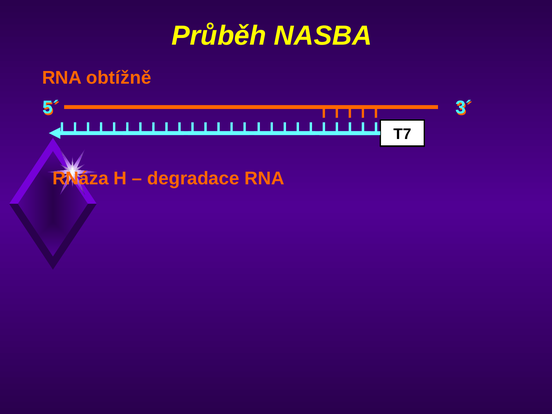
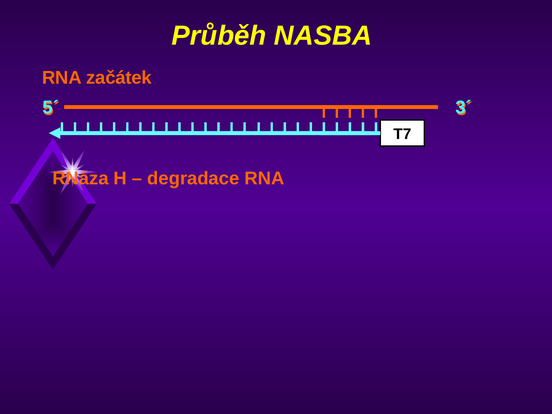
obtížně: obtížně -> začátek
